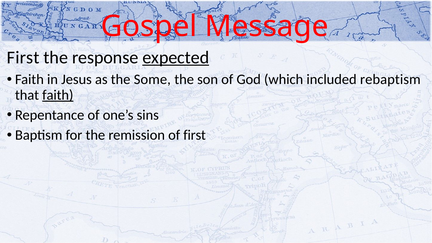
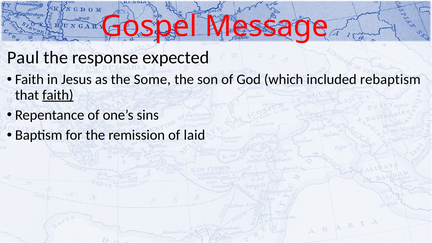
First at (23, 57): First -> Paul
expected underline: present -> none
of first: first -> laid
